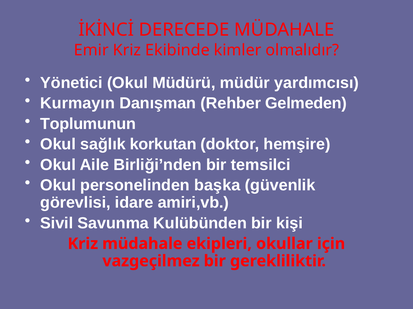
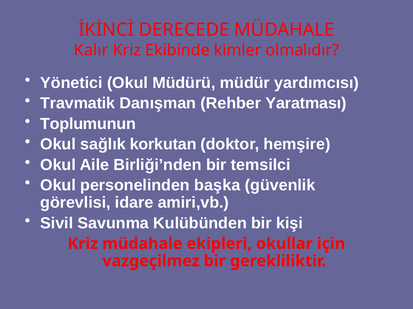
Emir: Emir -> Kalır
Kurmayın: Kurmayın -> Travmatik
Gelmeden: Gelmeden -> Yaratması
